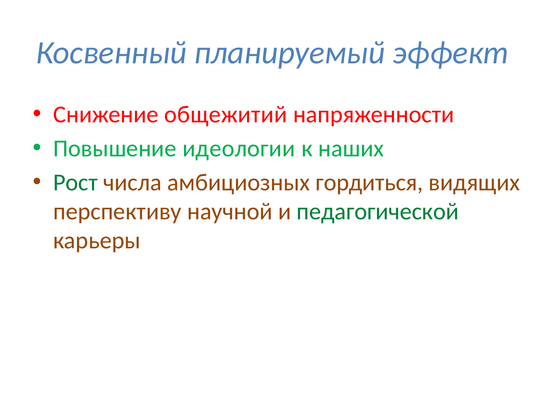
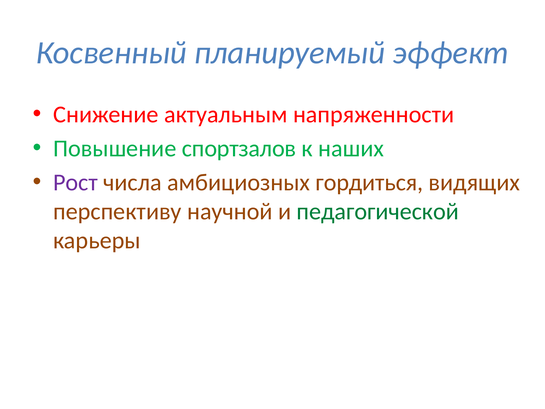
общежитий: общежитий -> актуальным
идеологии: идеологии -> спортзалов
Рост colour: green -> purple
